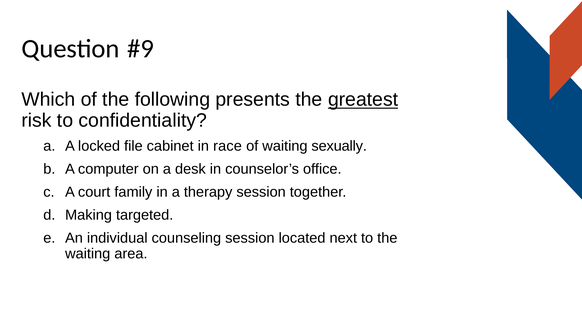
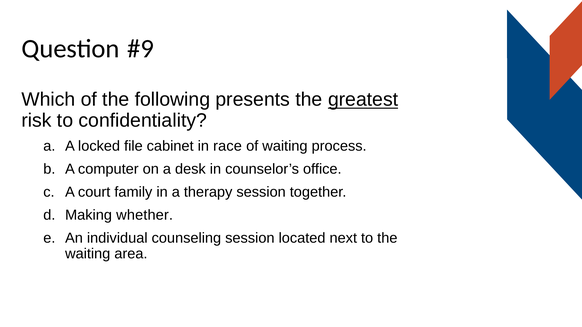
sexually: sexually -> process
targeted: targeted -> whether
